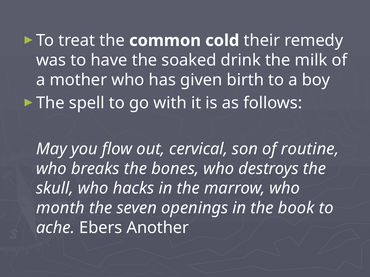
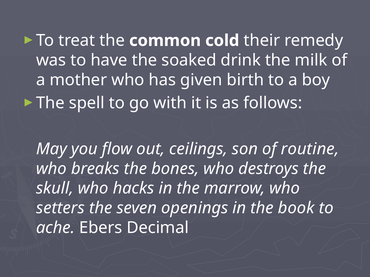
cervical: cervical -> ceilings
month: month -> setters
Another: Another -> Decimal
